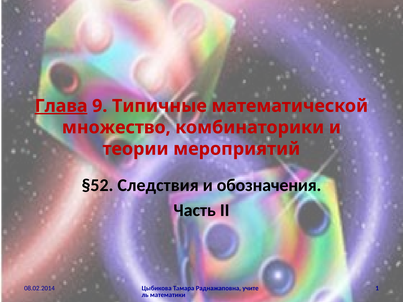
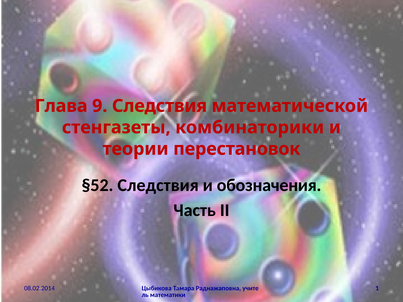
Глава underline: present -> none
9 Типичные: Типичные -> Следствия
множество: множество -> стенгазеты
мероприятий: мероприятий -> перестановок
